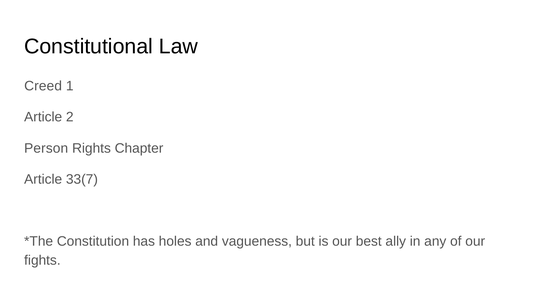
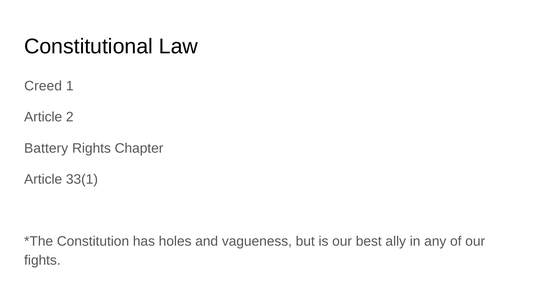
Person: Person -> Battery
33(7: 33(7 -> 33(1
